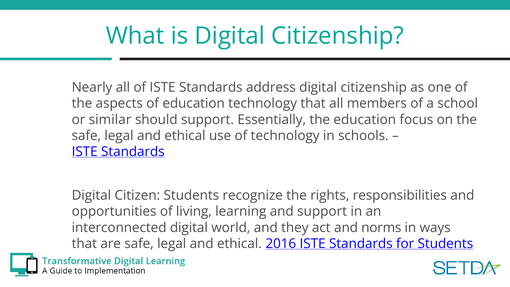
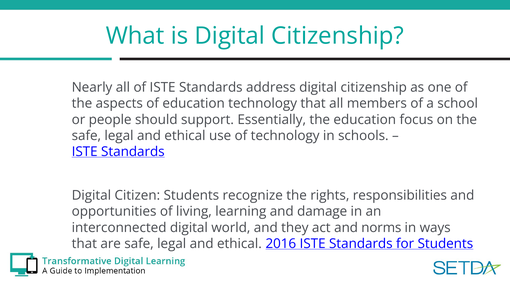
similar: similar -> people
and support: support -> damage
